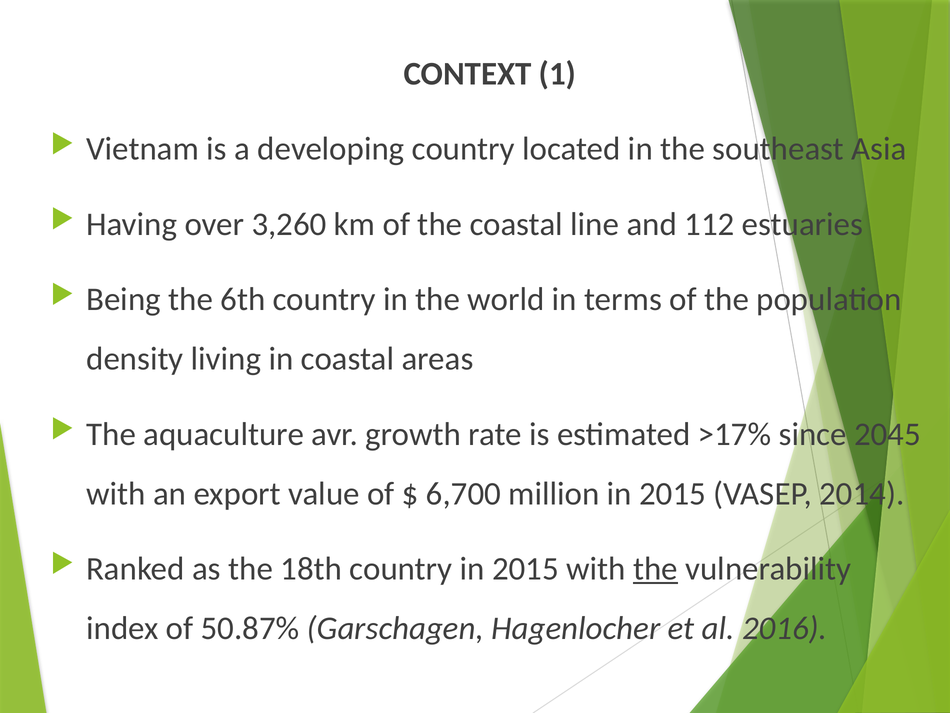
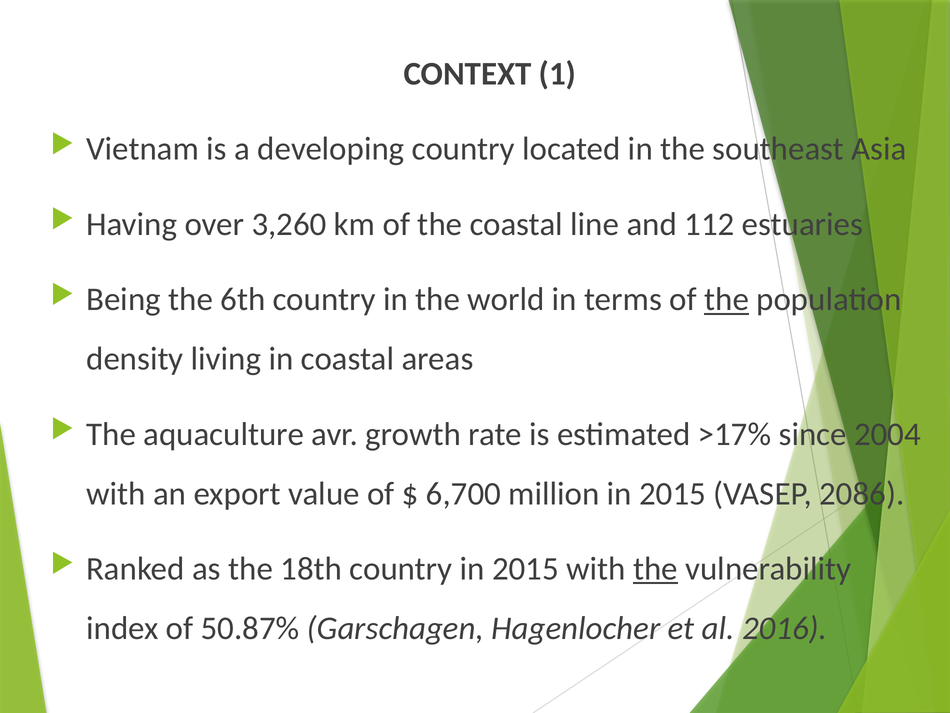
the at (727, 299) underline: none -> present
2045: 2045 -> 2004
2014: 2014 -> 2086
